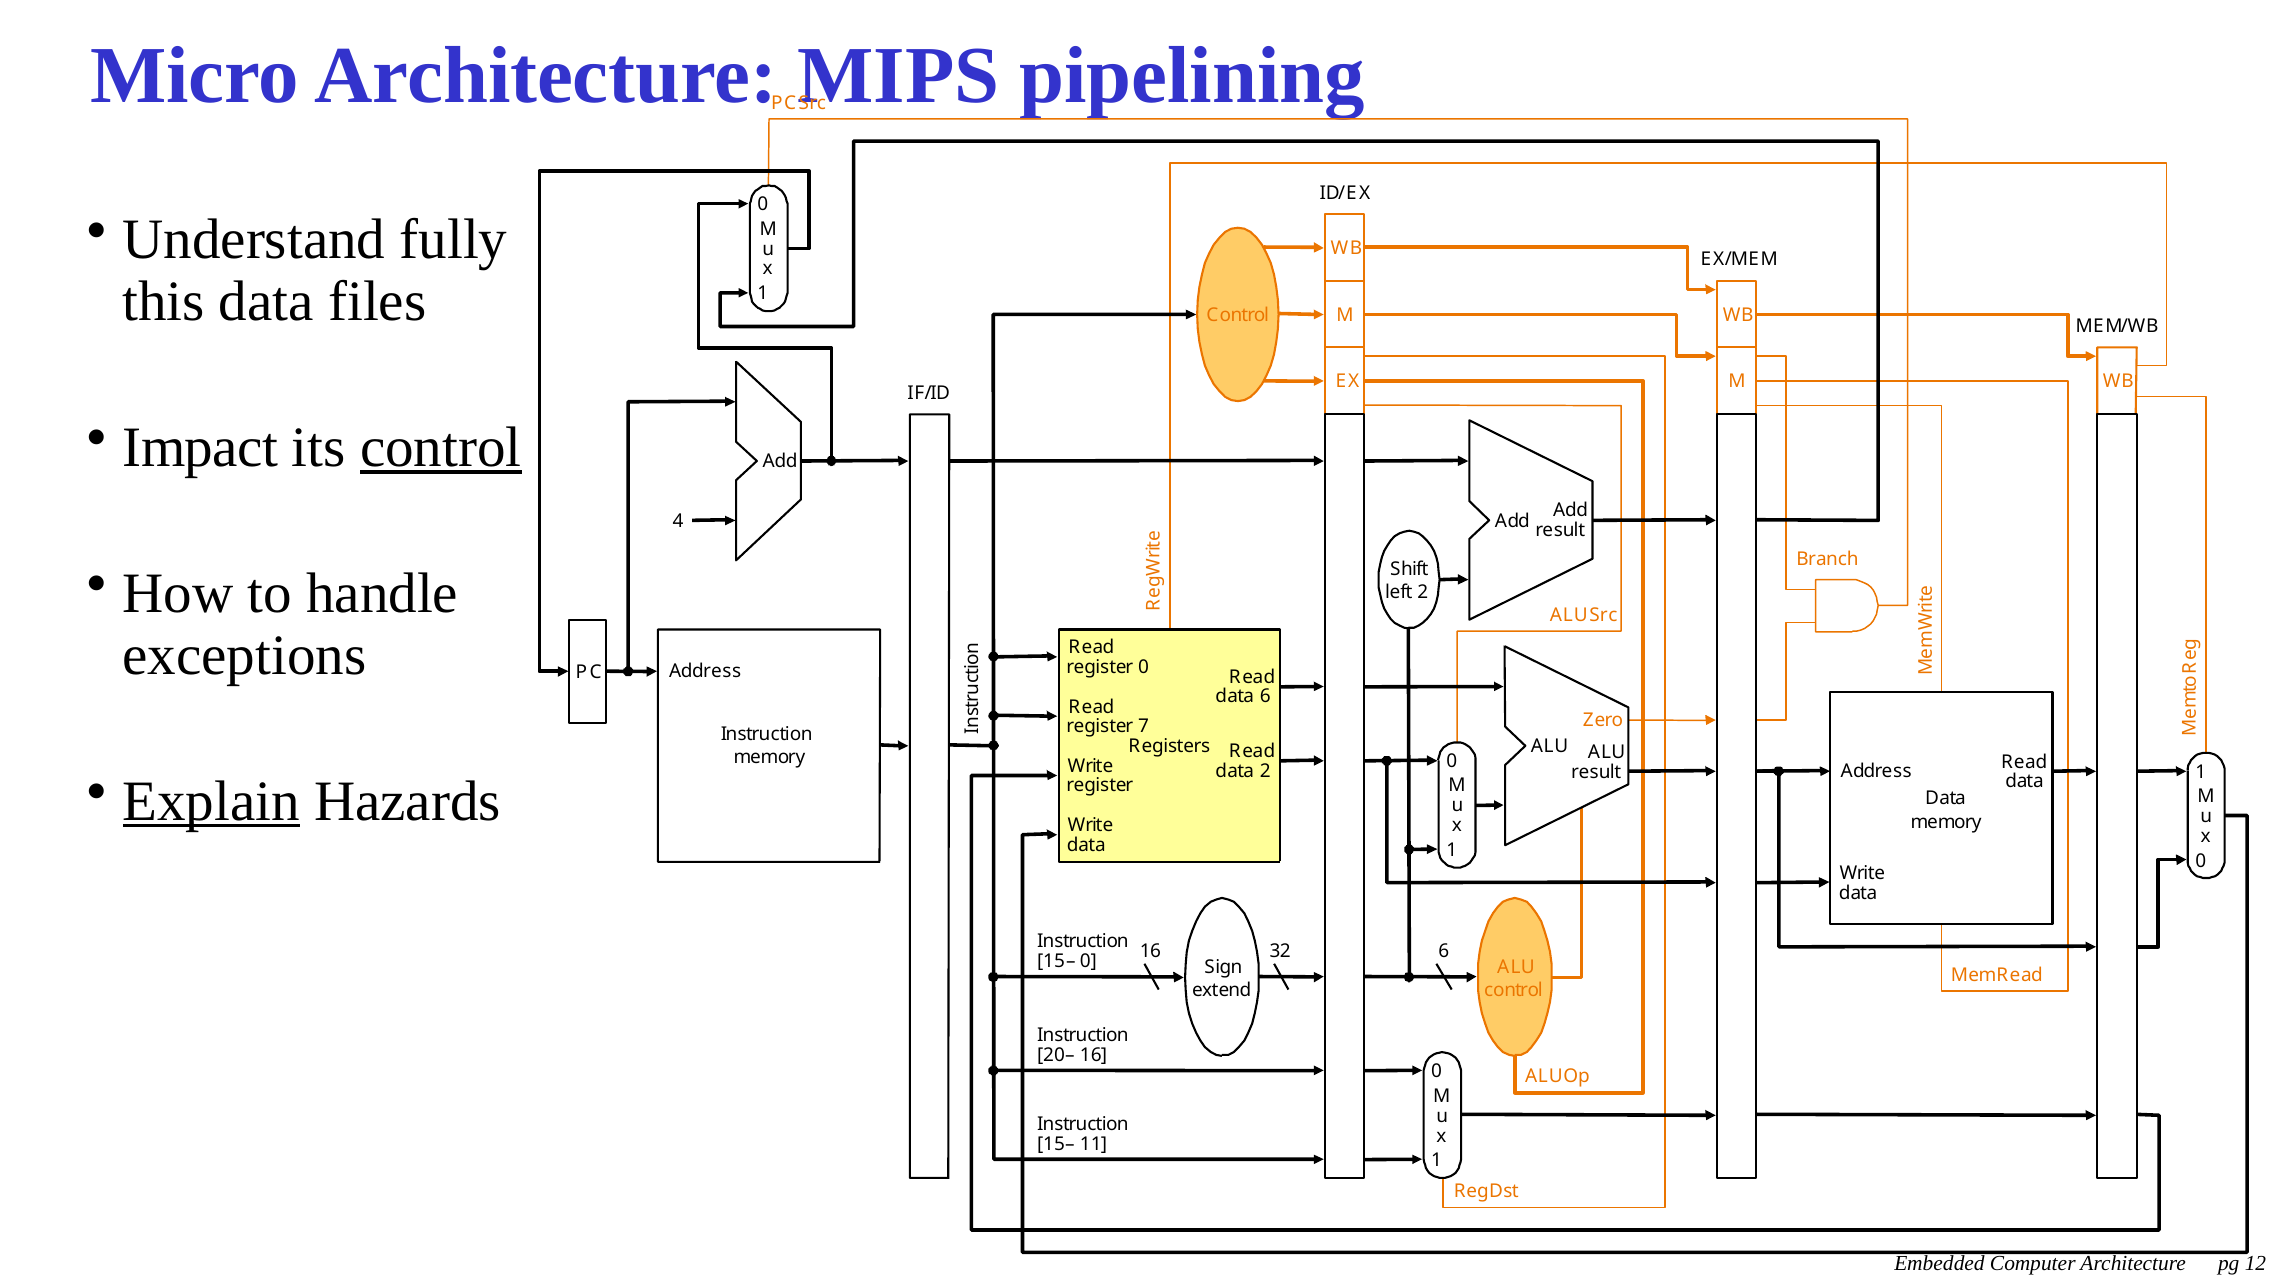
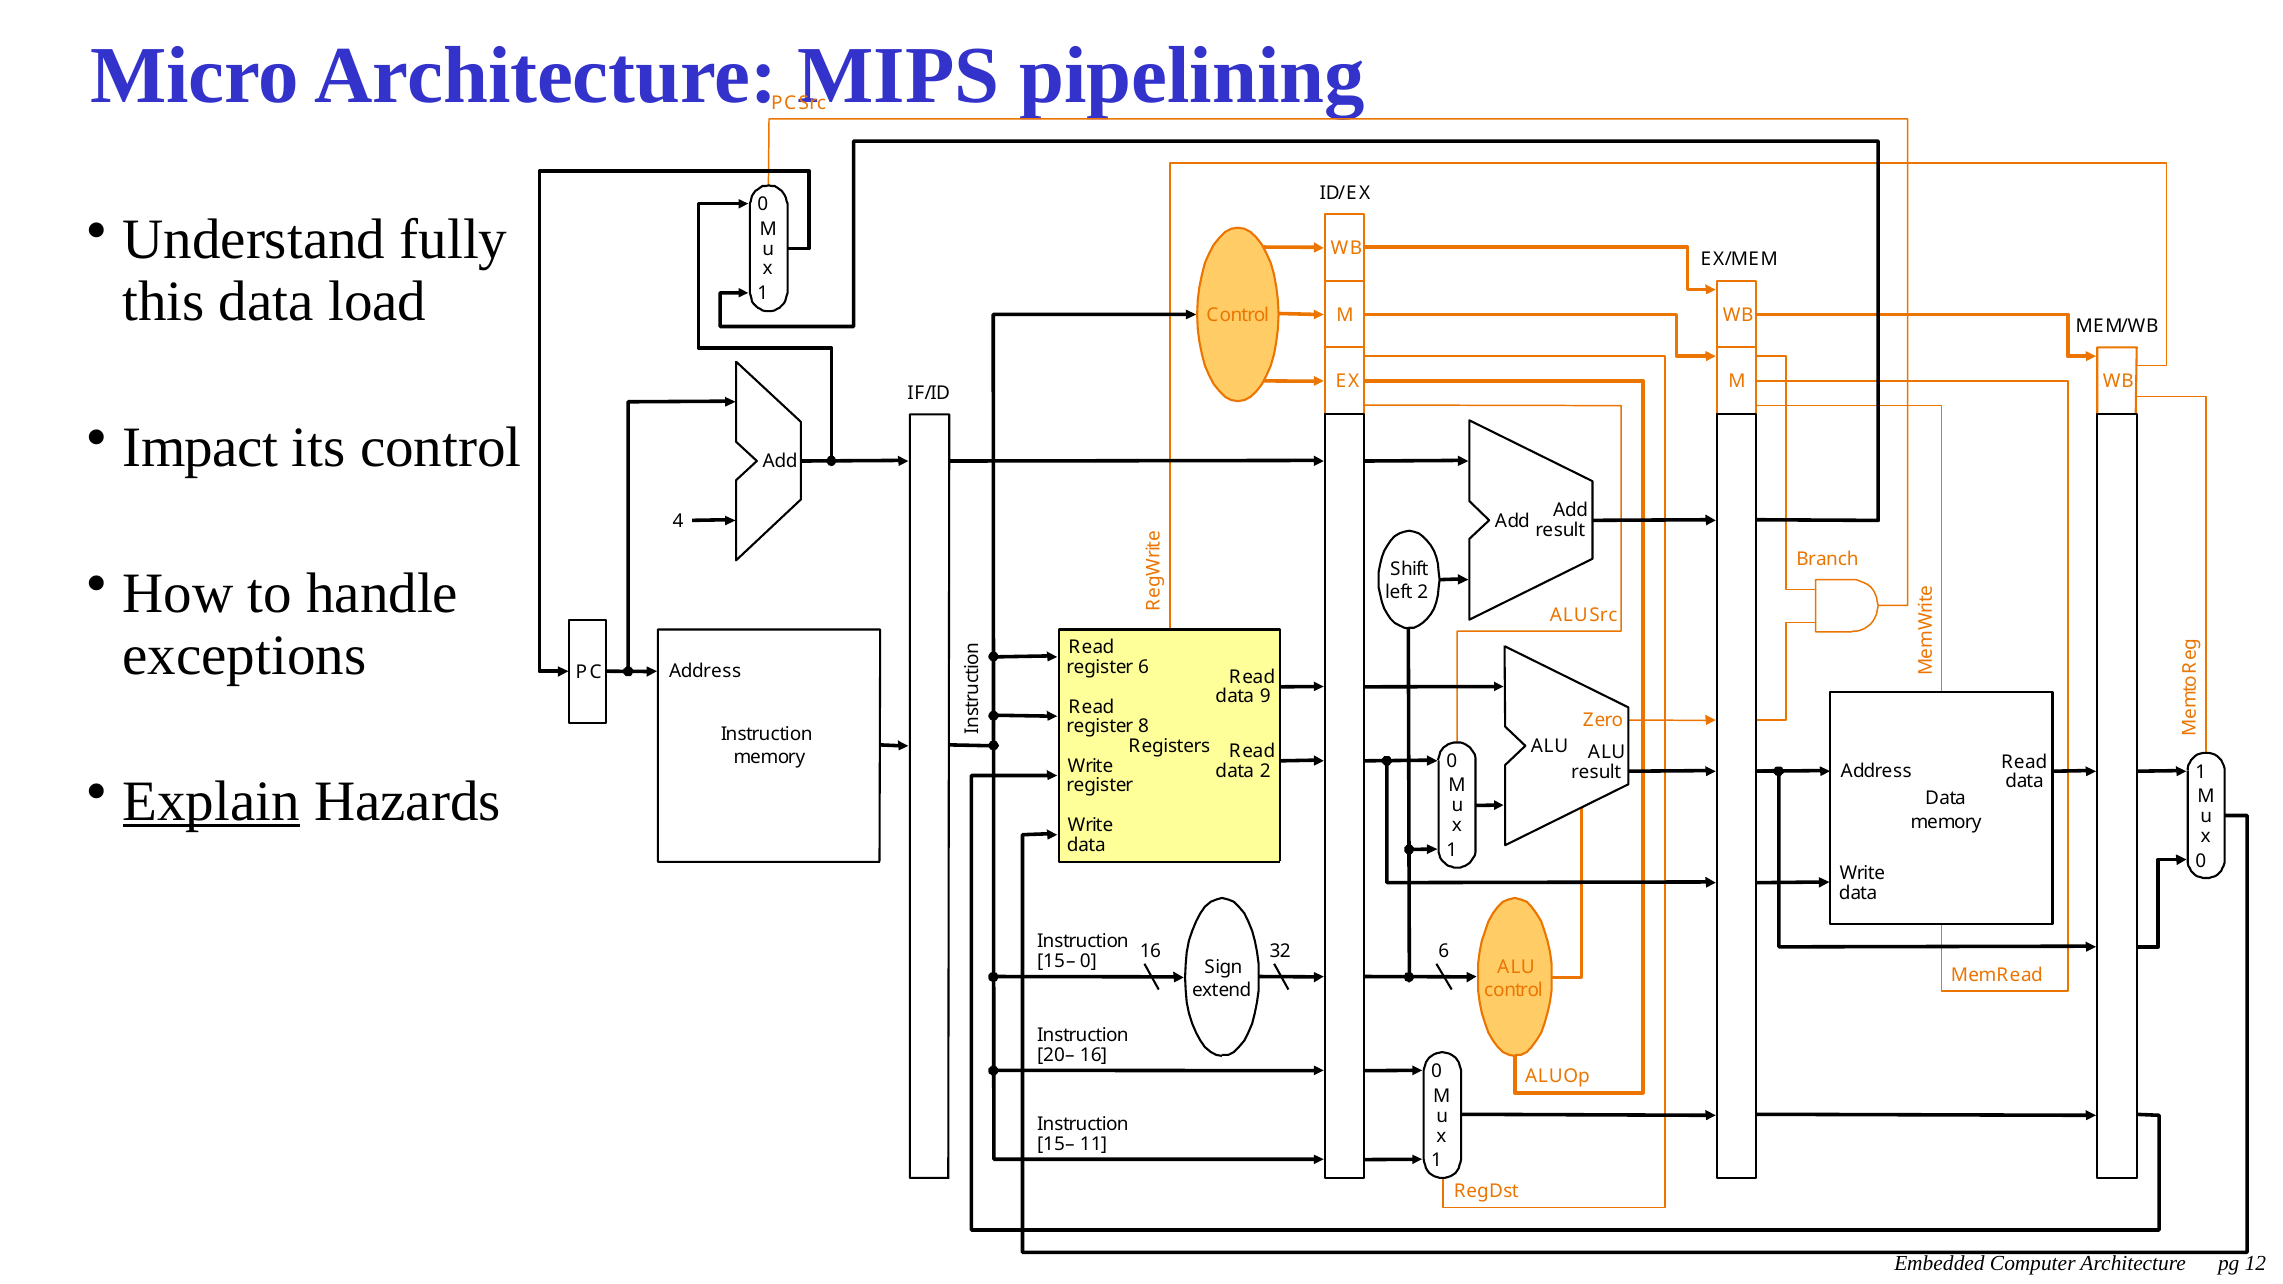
files: files -> load
control at (441, 448) underline: present -> none
0 at (1144, 667): 0 -> 6
data 6: 6 -> 9
7: 7 -> 8
